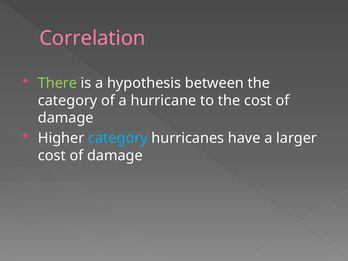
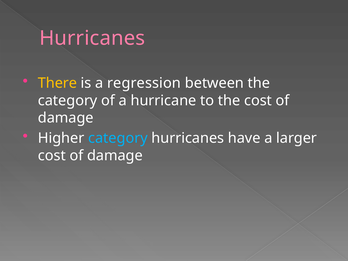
Correlation at (92, 38): Correlation -> Hurricanes
There colour: light green -> yellow
hypothesis: hypothesis -> regression
